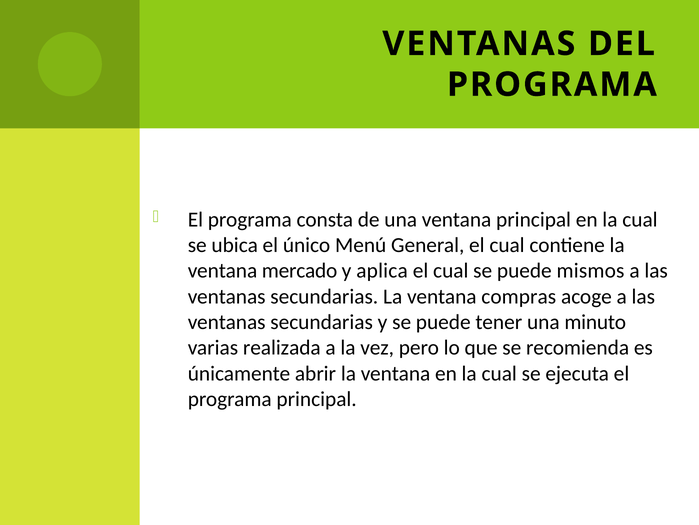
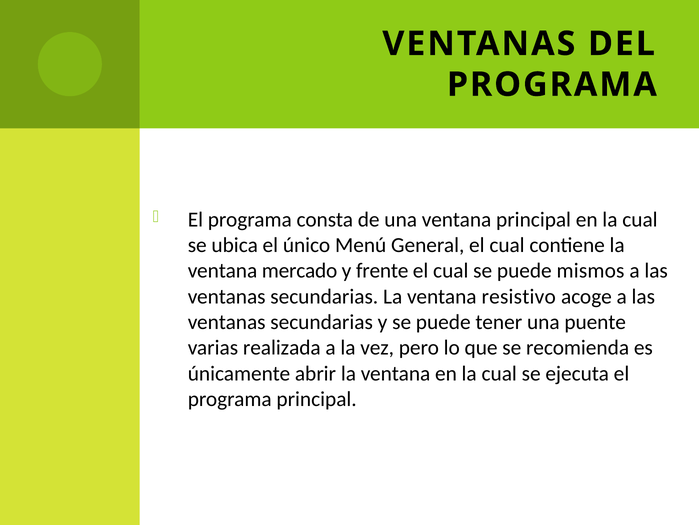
aplica: aplica -> frente
compras: compras -> resistivo
minuto: minuto -> puente
